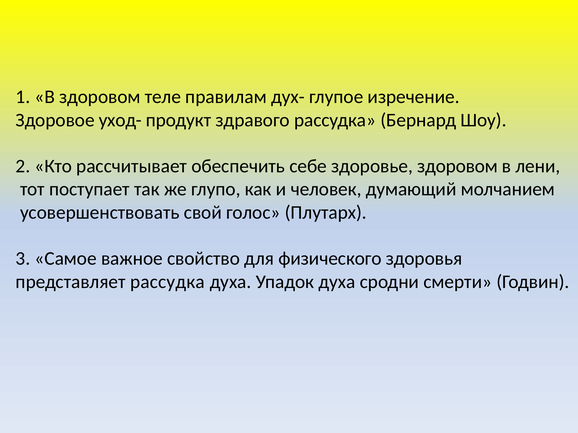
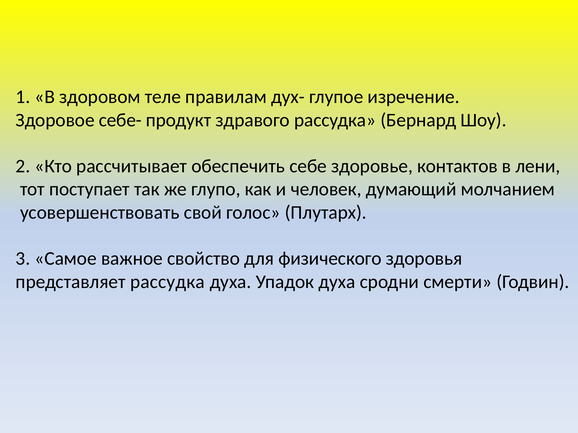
уход-: уход- -> себе-
здоровье здоровом: здоровом -> контактов
